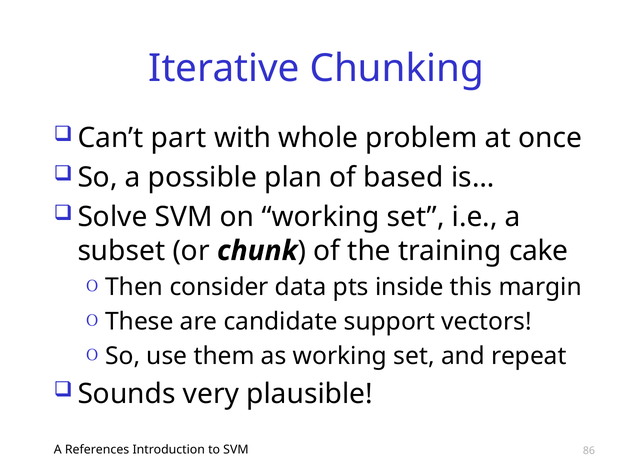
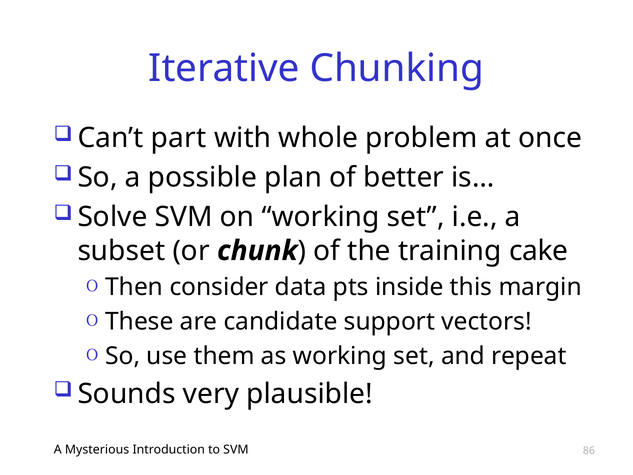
based: based -> better
References: References -> Mysterious
